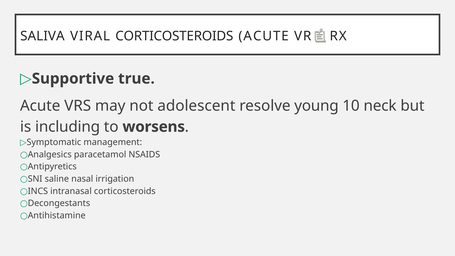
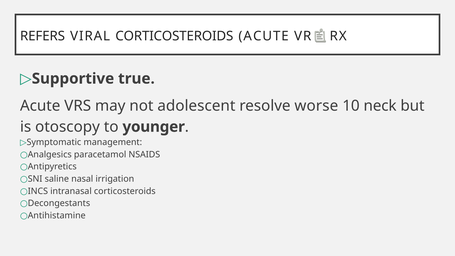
SALIVA: SALIVA -> REFERS
young: young -> worse
including: including -> otoscopy
worsens: worsens -> younger
